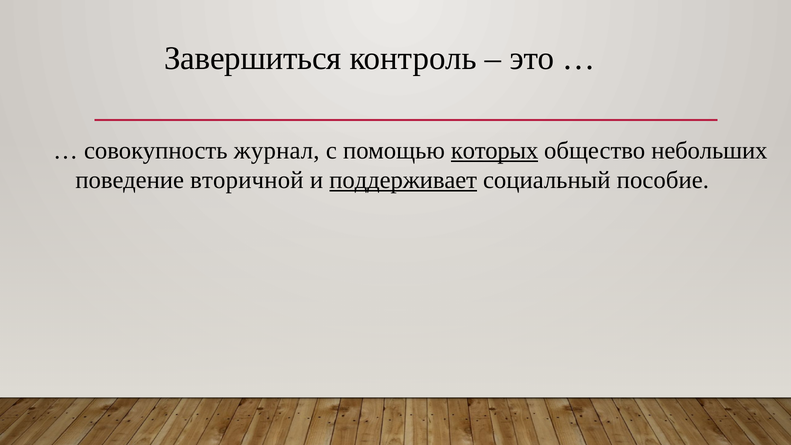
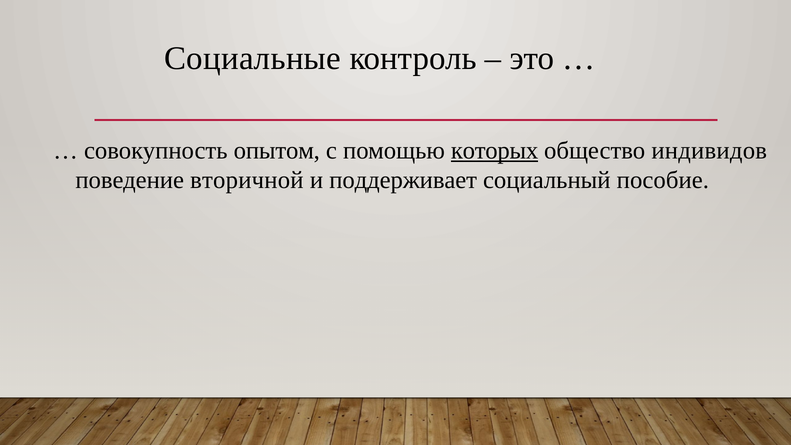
Завершиться: Завершиться -> Социальные
журнал: журнал -> опытом
небольших: небольших -> индивидов
поддерживает underline: present -> none
